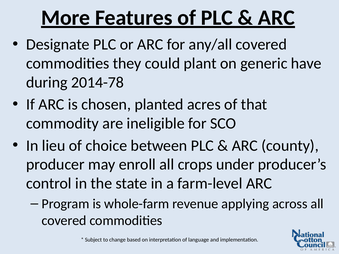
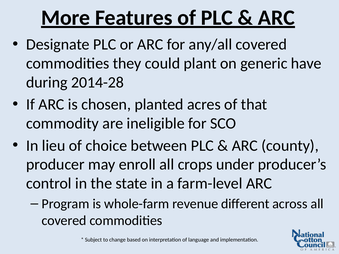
2014-78: 2014-78 -> 2014-28
applying: applying -> different
